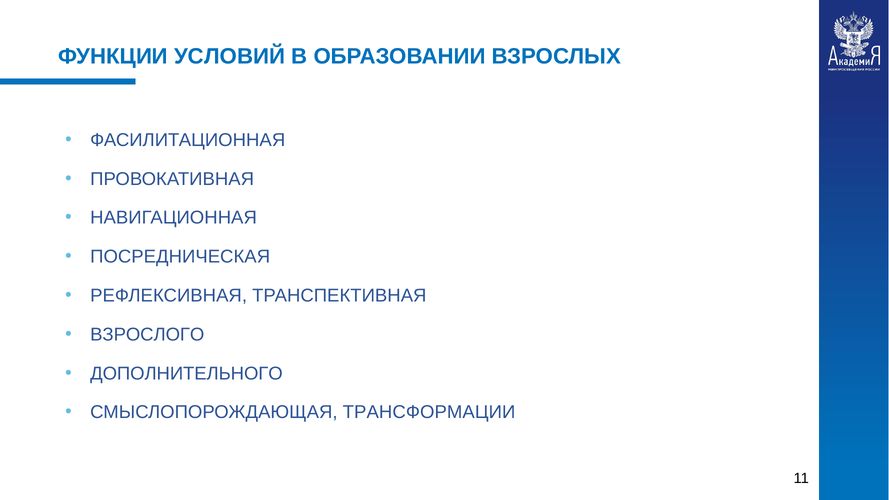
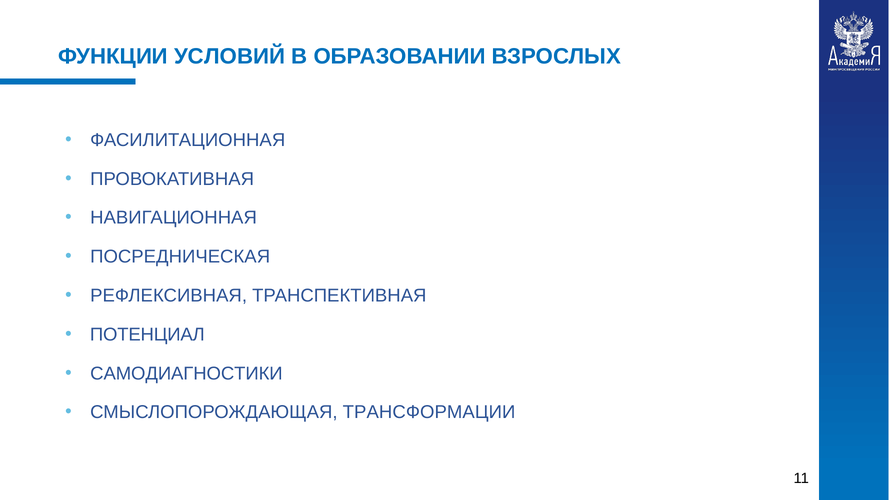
ВЗРОСЛОГО: ВЗРОСЛОГО -> ПОТЕНЦИАЛ
ДОПОЛНИТЕЛЬНОГО: ДОПОЛНИТЕЛЬНОГО -> САМОДИАГНОСТИКИ
